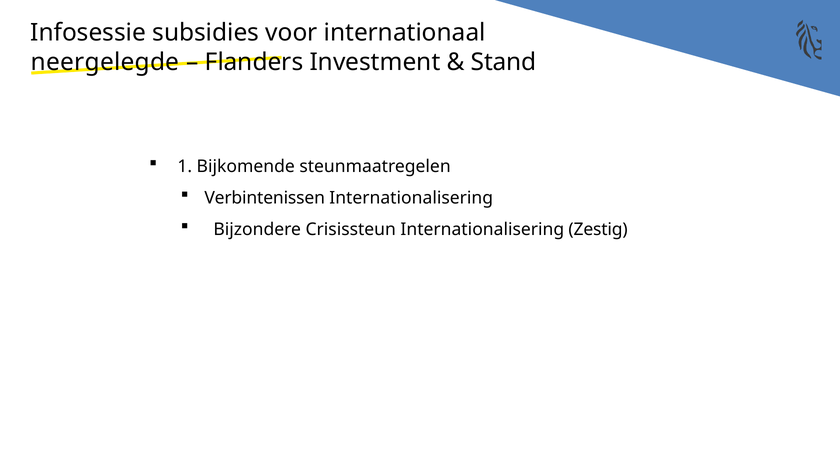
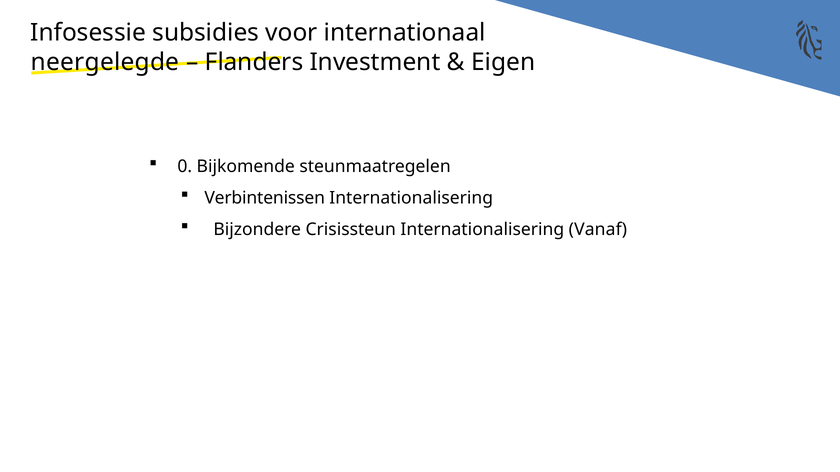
Stand: Stand -> Eigen
1: 1 -> 0
Zestig: Zestig -> Vanaf
